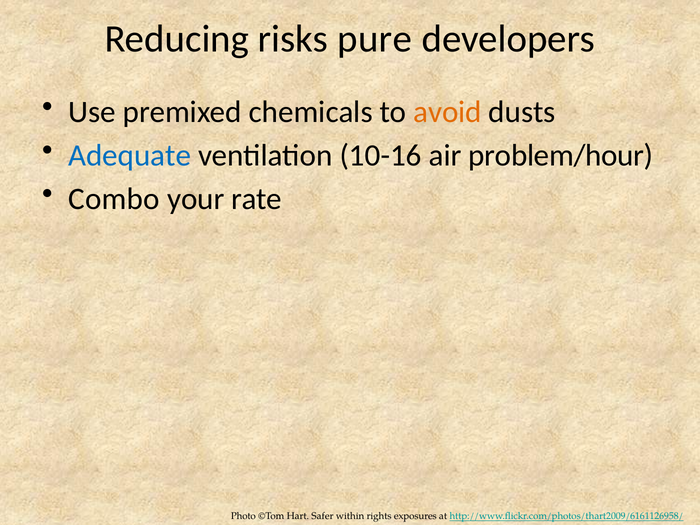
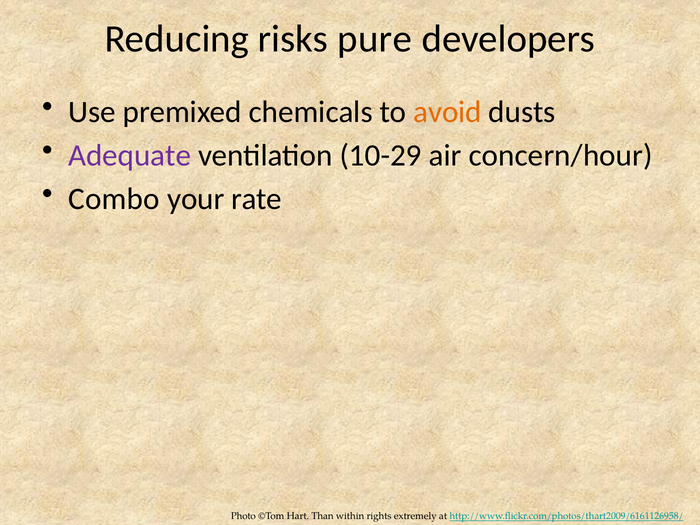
Adequate colour: blue -> purple
10-16: 10-16 -> 10-29
problem/hour: problem/hour -> concern/hour
Safer: Safer -> Than
exposures: exposures -> extremely
